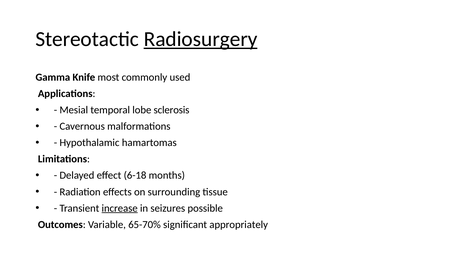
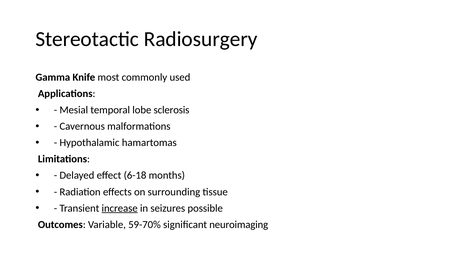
Radiosurgery underline: present -> none
65-70%: 65-70% -> 59-70%
appropriately: appropriately -> neuroimaging
